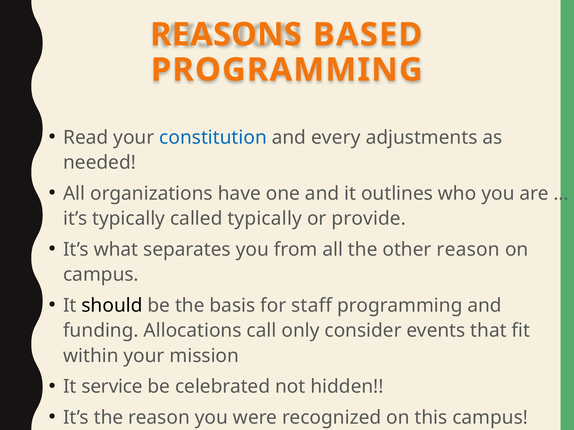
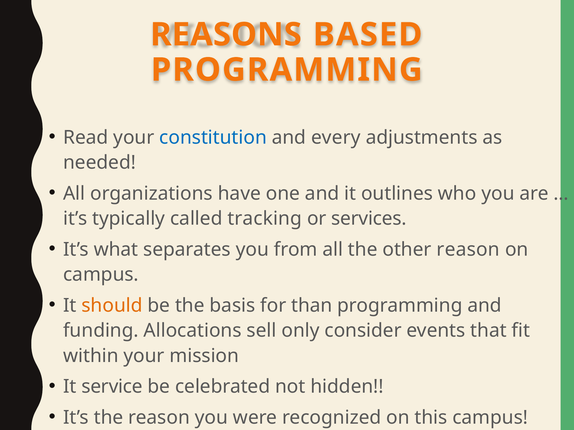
called typically: typically -> tracking
provide: provide -> services
should colour: black -> orange
staff: staff -> than
call: call -> sell
